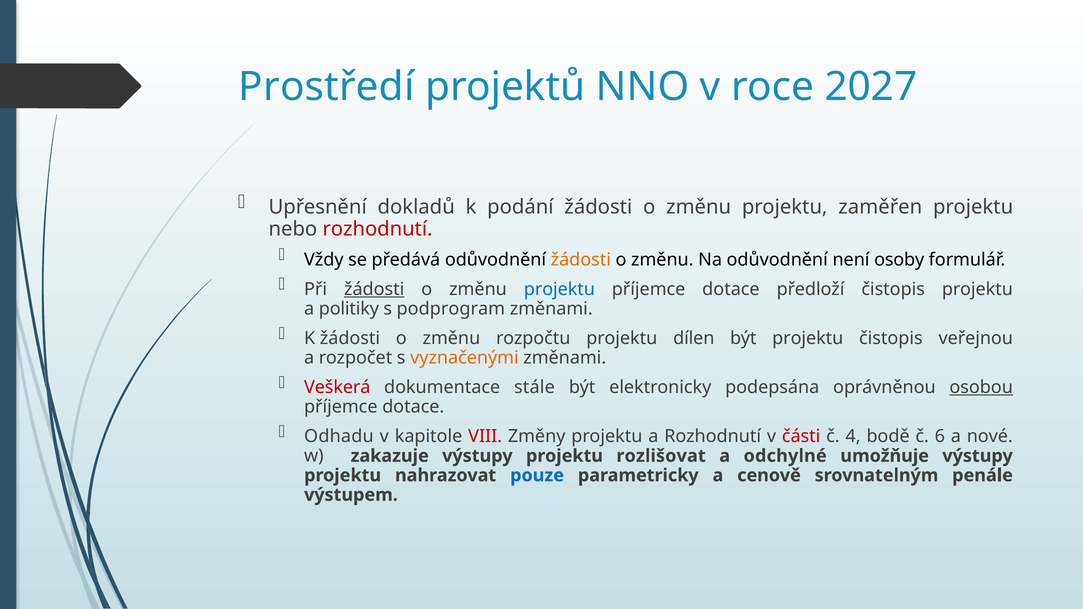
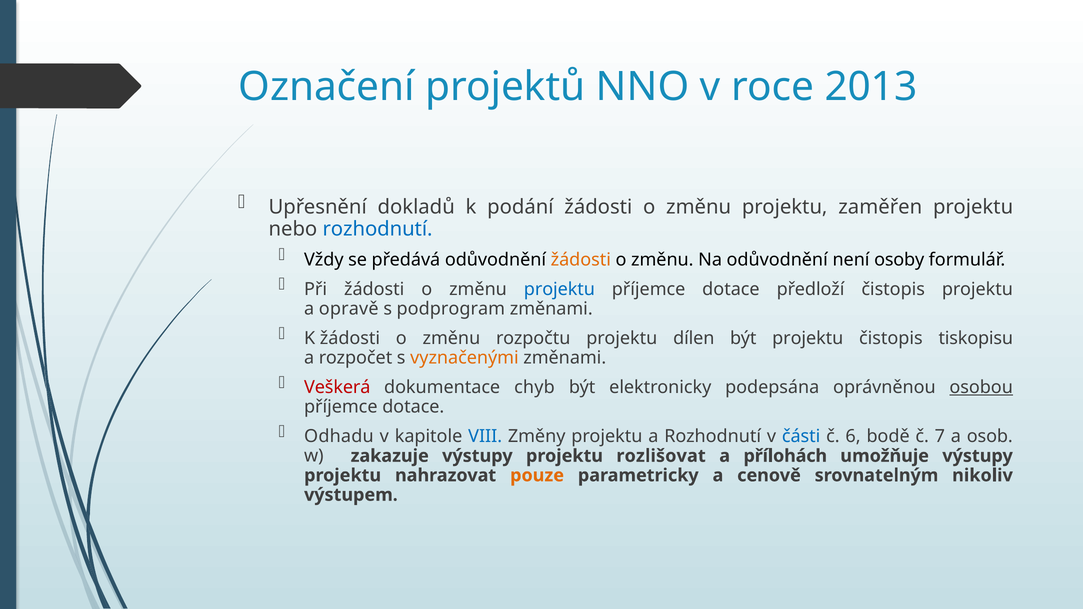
Prostředí: Prostředí -> Označení
2027: 2027 -> 2013
rozhodnutí at (378, 229) colour: red -> blue
žádosti at (374, 289) underline: present -> none
politiky: politiky -> opravě
veřejnou: veřejnou -> tiskopisu
stále: stále -> chyb
VIII colour: red -> blue
části colour: red -> blue
4: 4 -> 6
6: 6 -> 7
nové: nové -> osob
odchylné: odchylné -> přílohách
pouze colour: blue -> orange
penále: penále -> nikoliv
